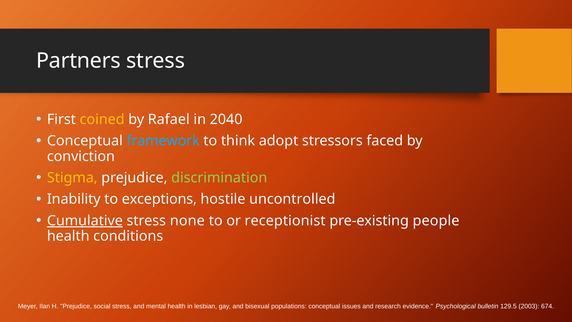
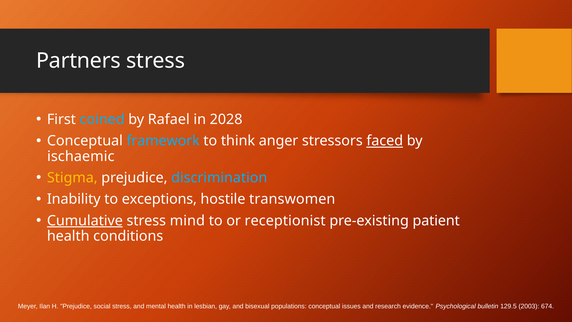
coined colour: yellow -> light blue
2040: 2040 -> 2028
adopt: adopt -> anger
faced underline: none -> present
conviction: conviction -> ischaemic
discrimination colour: light green -> light blue
uncontrolled: uncontrolled -> transwomen
none: none -> mind
people: people -> patient
